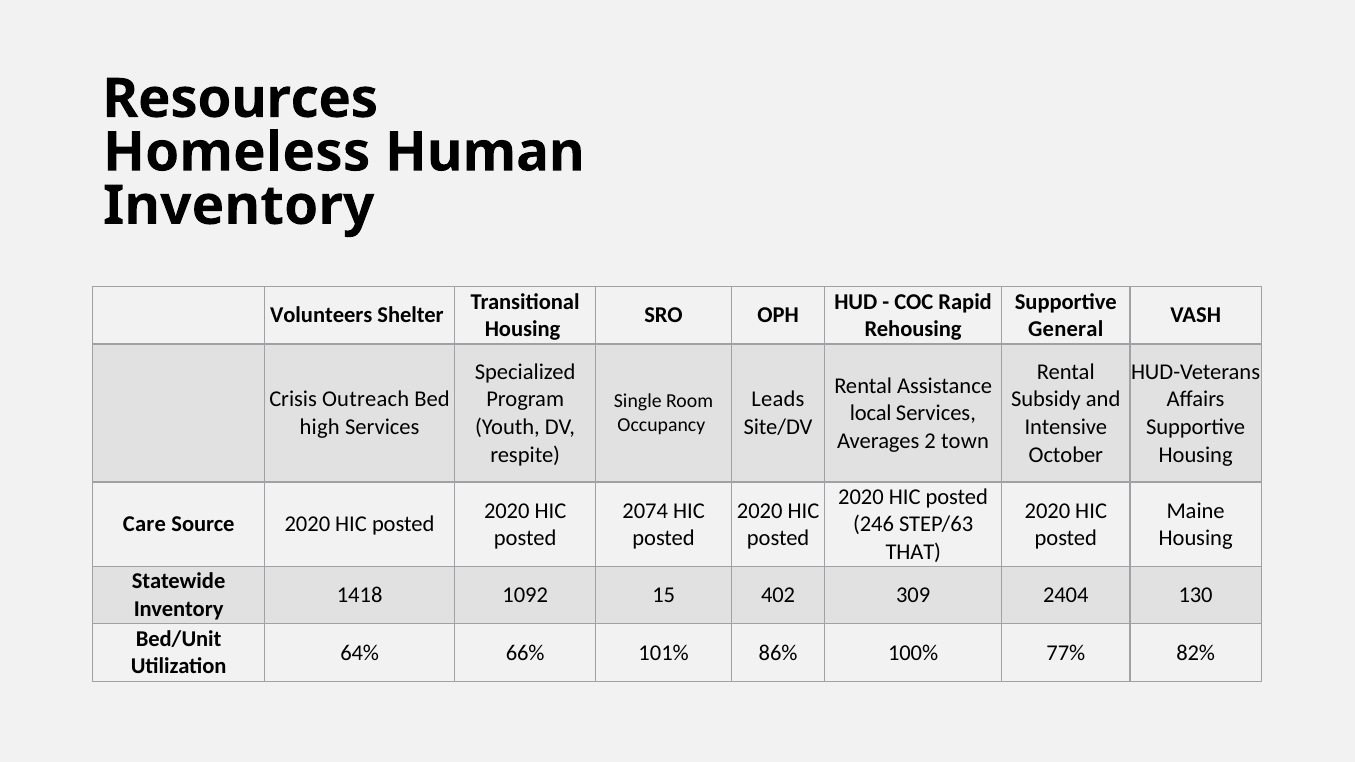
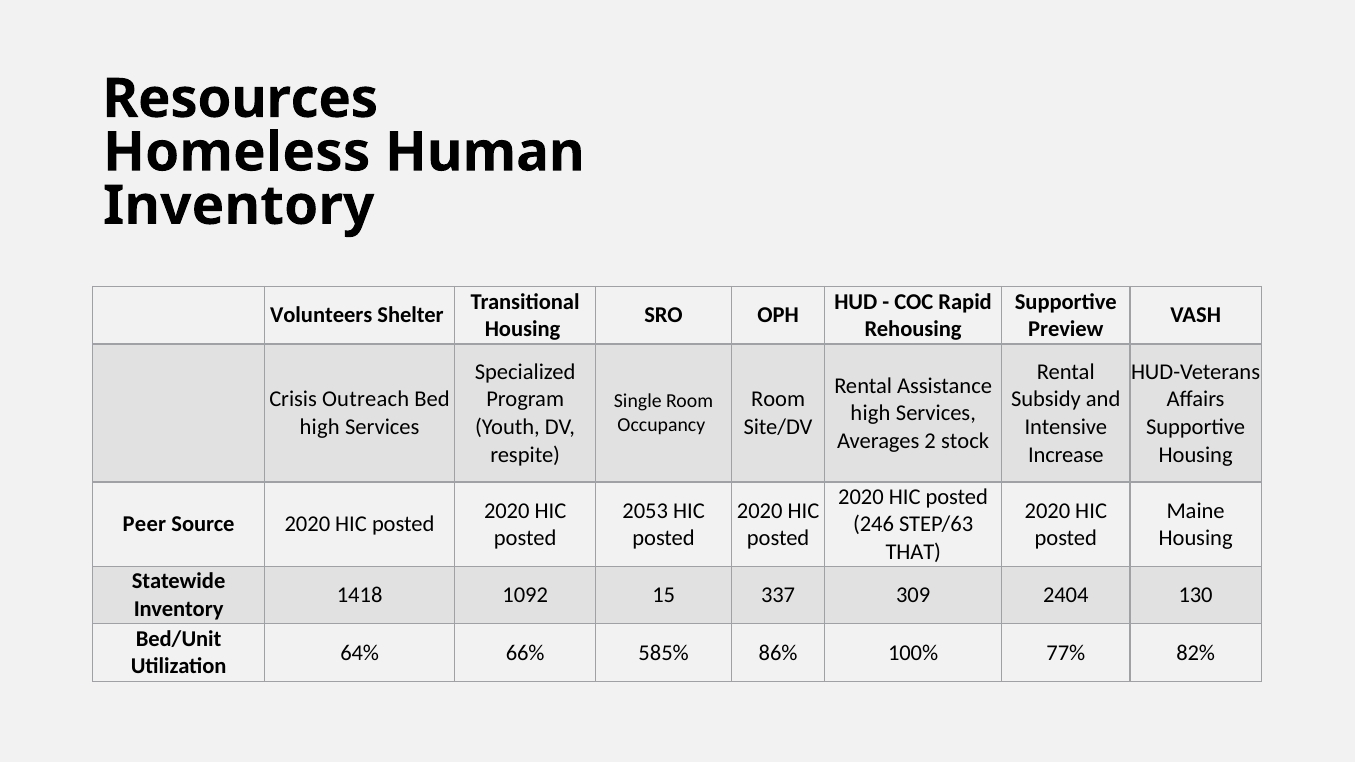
General: General -> Preview
Leads at (778, 400): Leads -> Room
local at (871, 413): local -> high
town: town -> stock
October: October -> Increase
2074: 2074 -> 2053
Care: Care -> Peer
402: 402 -> 337
101%: 101% -> 585%
